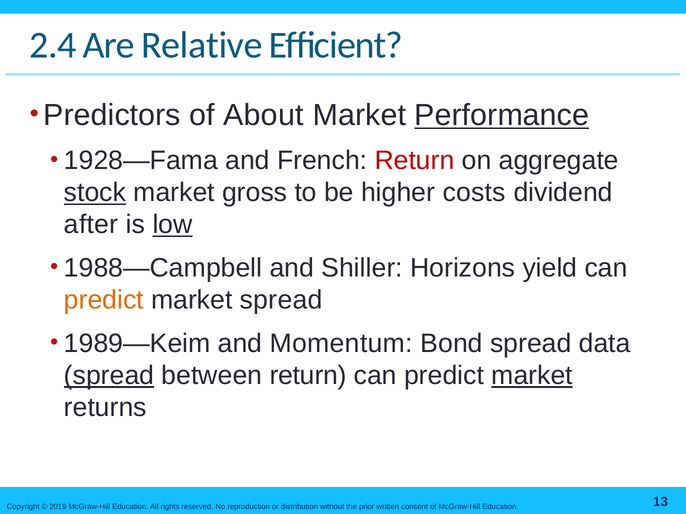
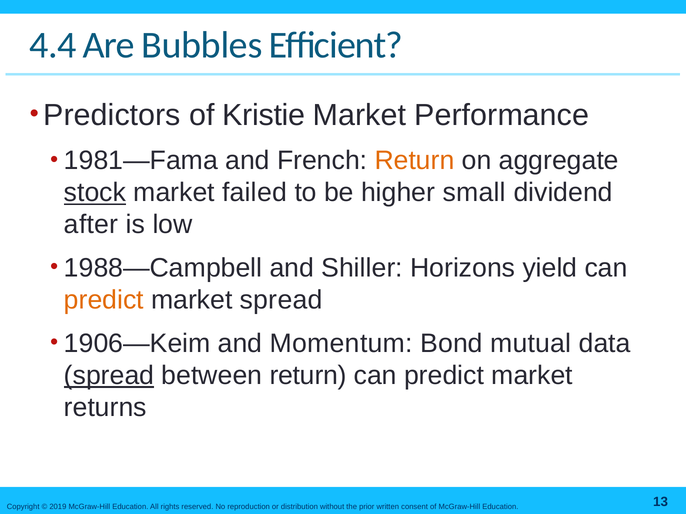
2.4: 2.4 -> 4.4
Relative: Relative -> Bubbles
About: About -> Kristie
Performance underline: present -> none
1928—Fama: 1928—Fama -> 1981—Fama
Return at (415, 161) colour: red -> orange
gross: gross -> failed
costs: costs -> small
low underline: present -> none
1989—Keim: 1989—Keim -> 1906—Keim
Bond spread: spread -> mutual
market at (532, 376) underline: present -> none
